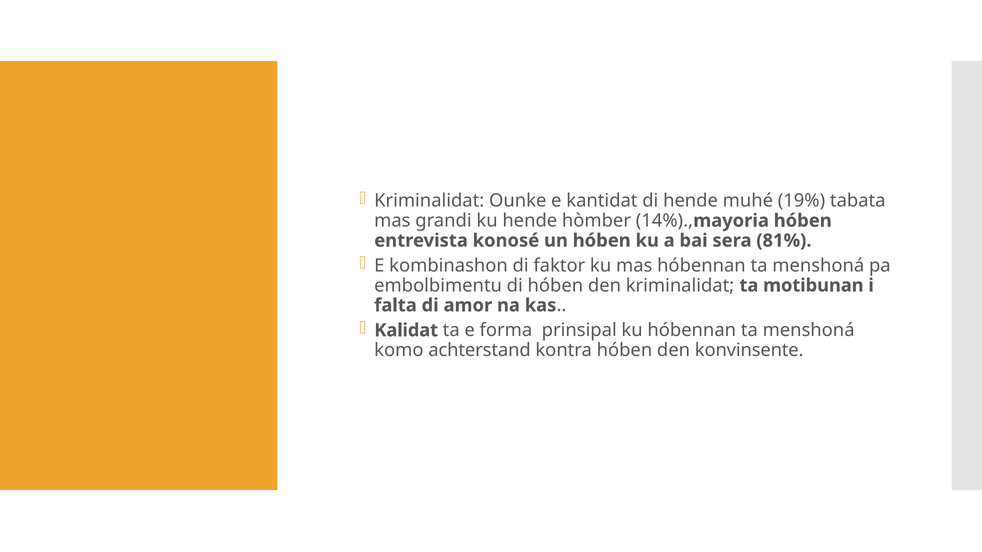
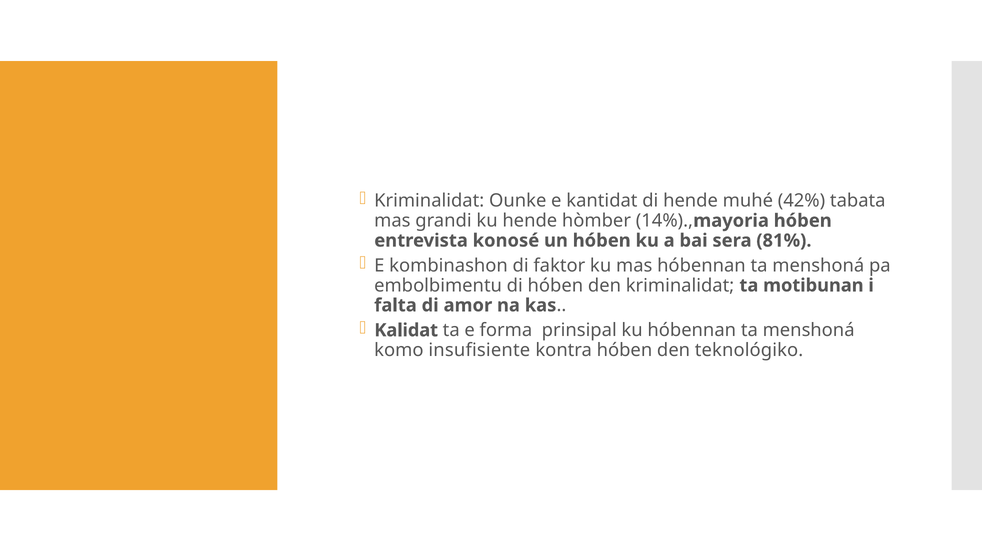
19%: 19% -> 42%
achterstand: achterstand -> insufisiente
konvinsente: konvinsente -> teknológiko
